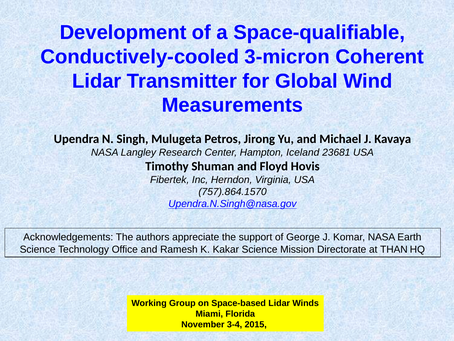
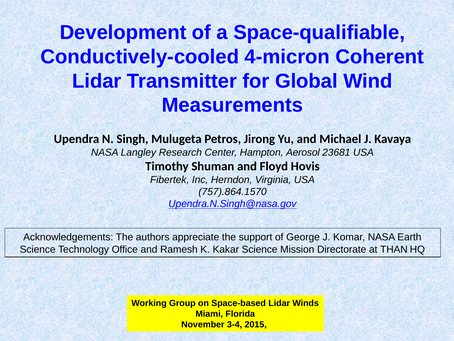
3-micron: 3-micron -> 4-micron
Iceland: Iceland -> Aerosol
